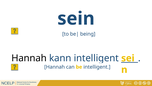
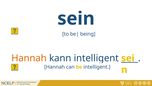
Hannah at (29, 58) colour: black -> orange
